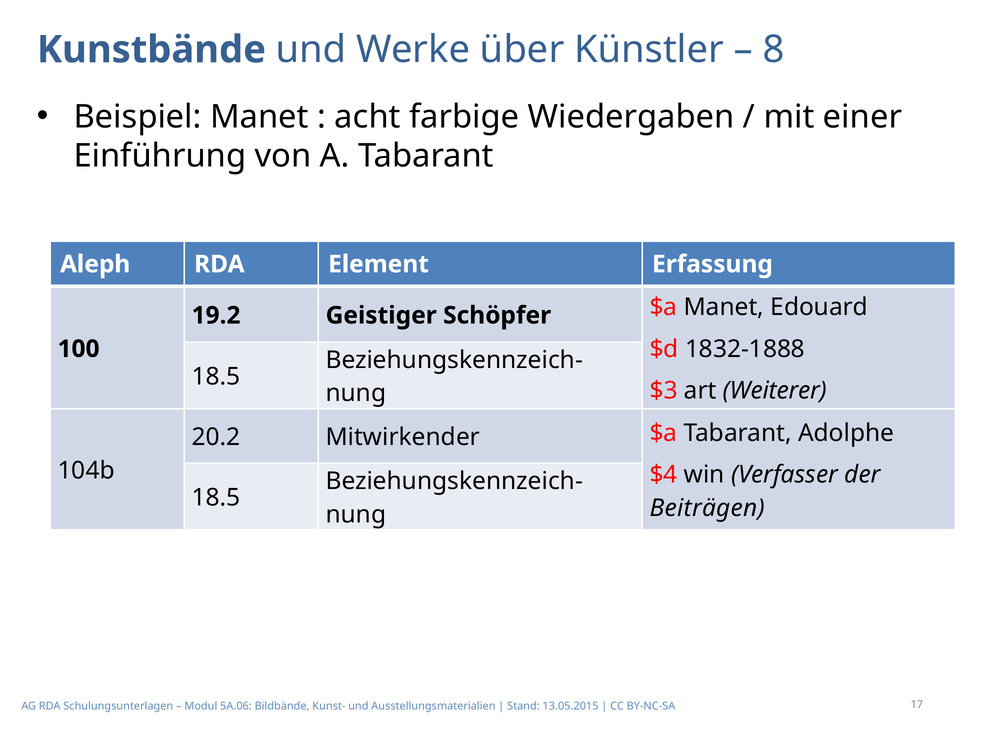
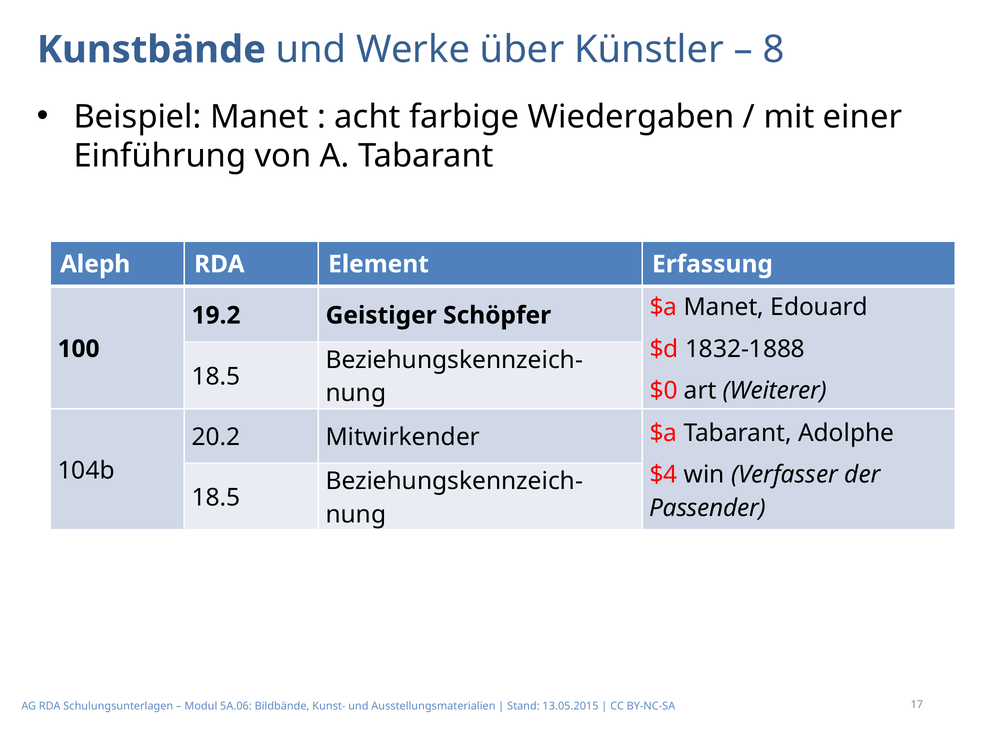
$3: $3 -> $0
Beiträgen: Beiträgen -> Passender
